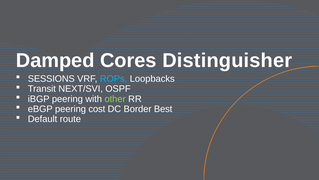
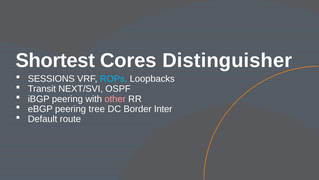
Damped: Damped -> Shortest
other colour: light green -> pink
cost: cost -> tree
Best: Best -> Inter
